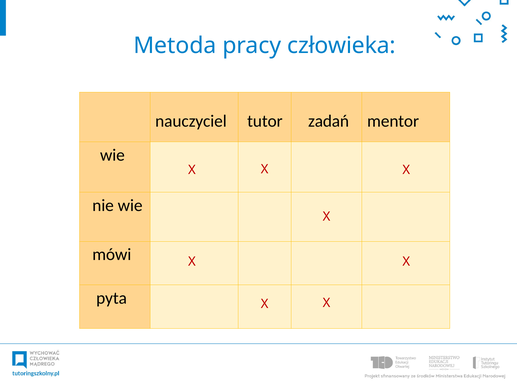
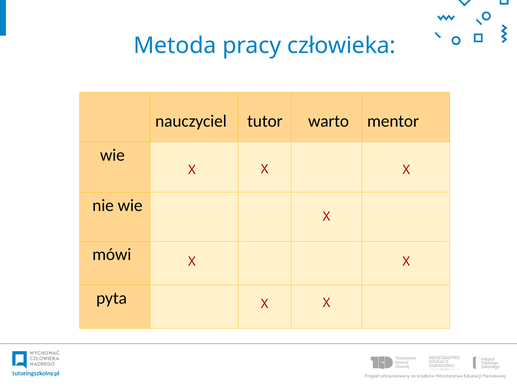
zadań: zadań -> warto
